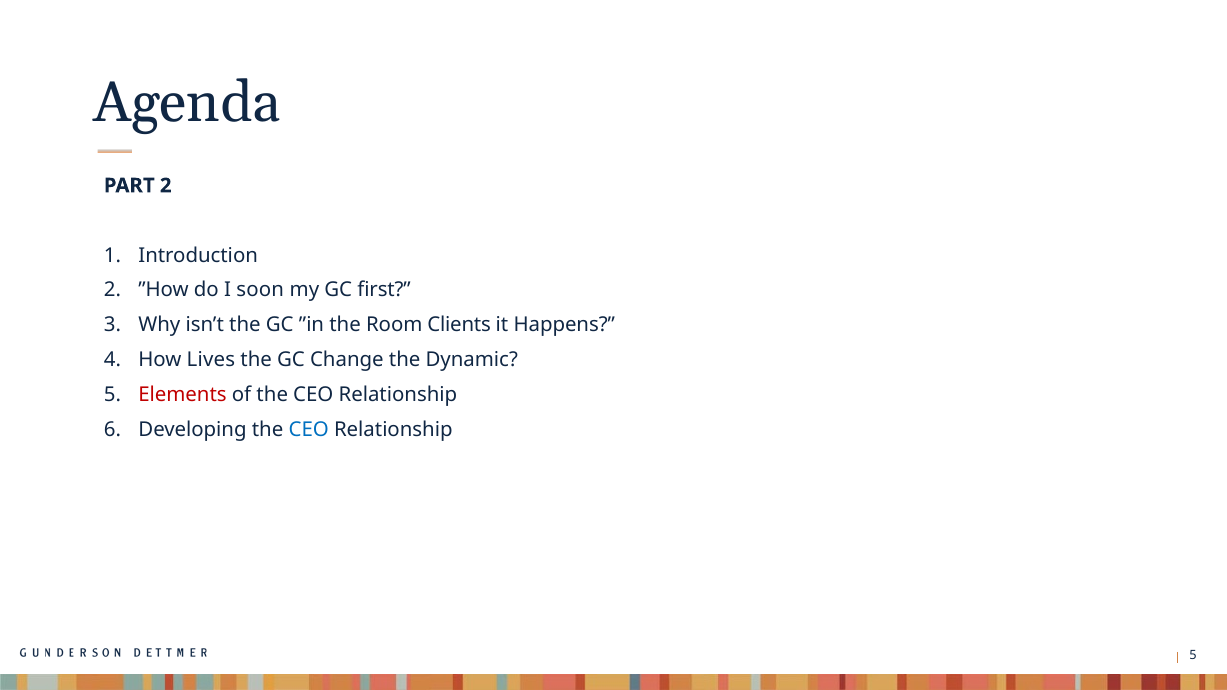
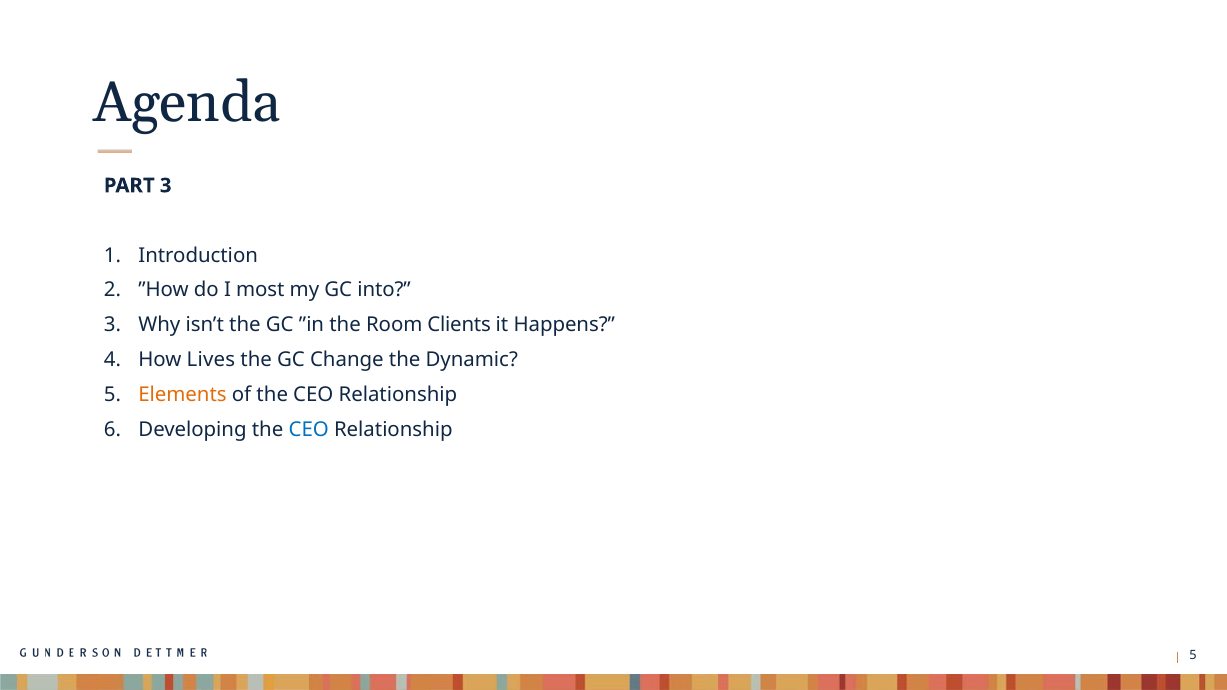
PART 2: 2 -> 3
soon: soon -> most
first: first -> into
Elements colour: red -> orange
